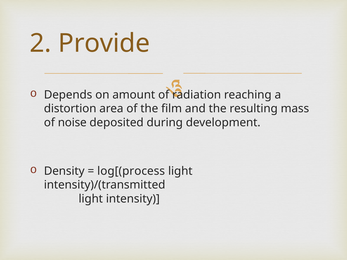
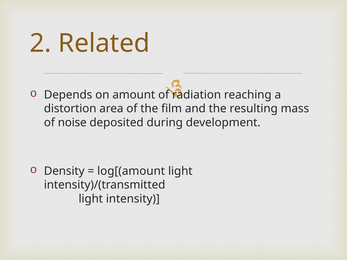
Provide: Provide -> Related
log[(process: log[(process -> log[(amount
